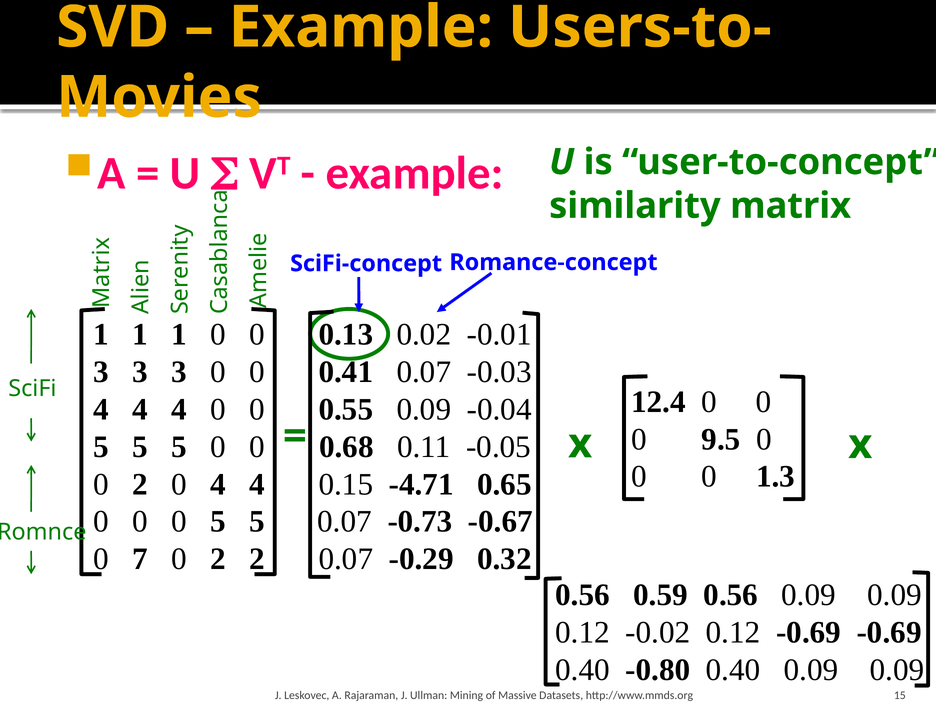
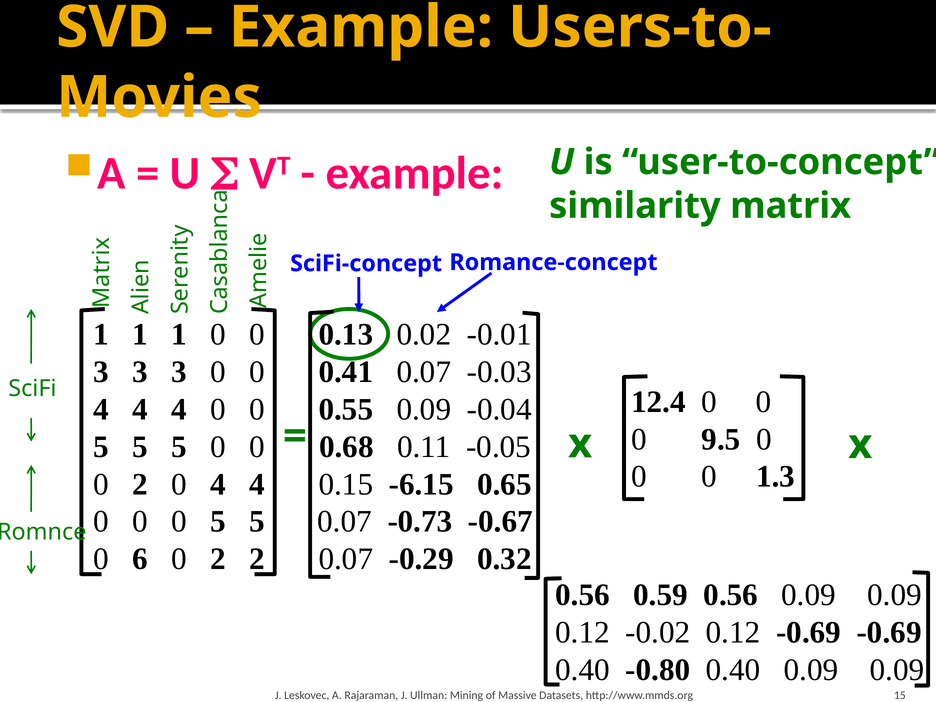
-4.71: -4.71 -> -6.15
7: 7 -> 6
